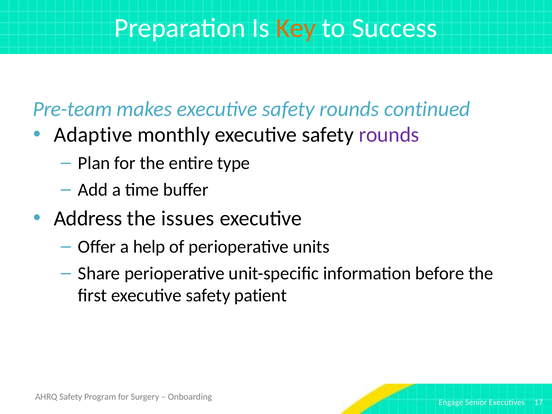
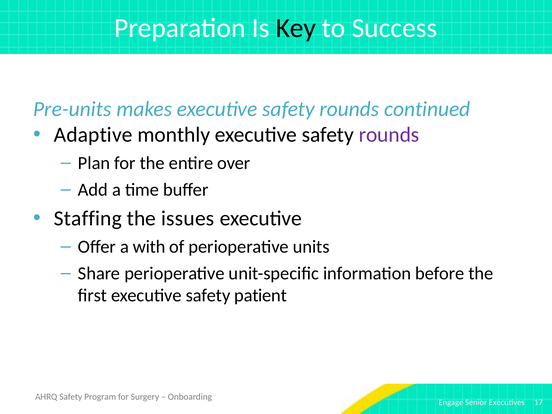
Key colour: orange -> black
Pre-team: Pre-team -> Pre-units
type: type -> over
Address: Address -> Staffing
help: help -> with
